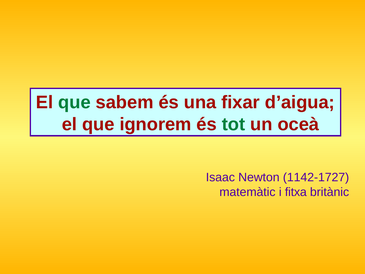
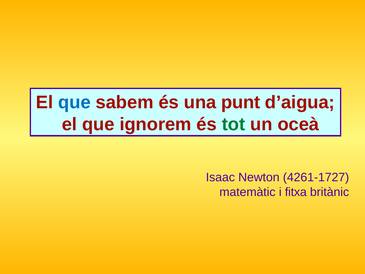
que at (74, 102) colour: green -> blue
fixar: fixar -> punt
1142-1727: 1142-1727 -> 4261-1727
